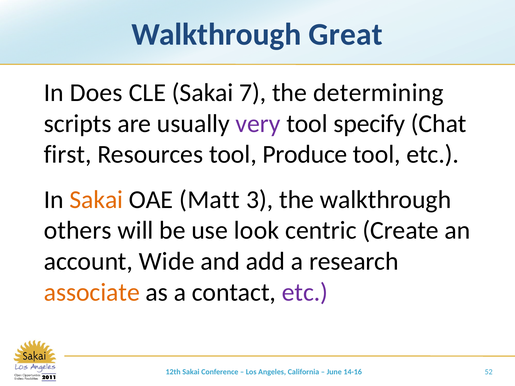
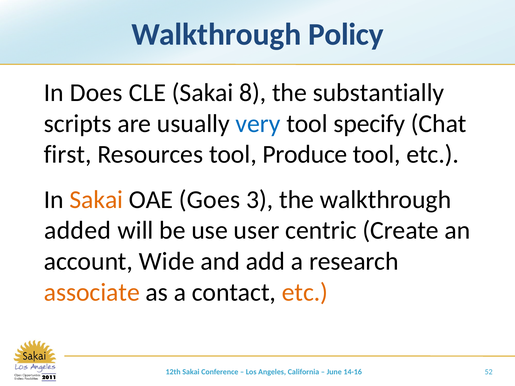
Great: Great -> Policy
7: 7 -> 8
determining: determining -> substantially
very colour: purple -> blue
Matt: Matt -> Goes
others: others -> added
look: look -> user
etc at (305, 292) colour: purple -> orange
